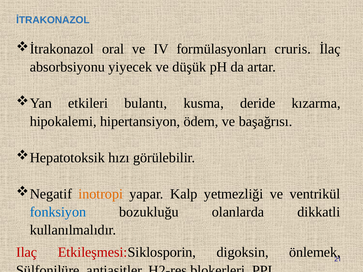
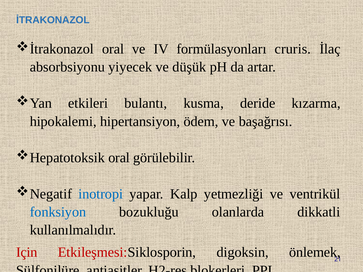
hızı at (119, 158): hızı -> oral
inotropi colour: orange -> blue
Ilaç: Ilaç -> Için
